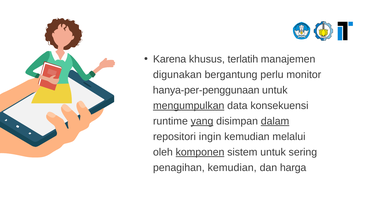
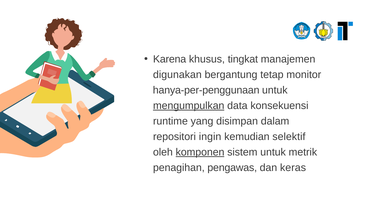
terlatih: terlatih -> tingkat
perlu: perlu -> tetap
yang underline: present -> none
dalam underline: present -> none
melalui: melalui -> selektif
sering: sering -> metrik
penagihan kemudian: kemudian -> pengawas
harga: harga -> keras
